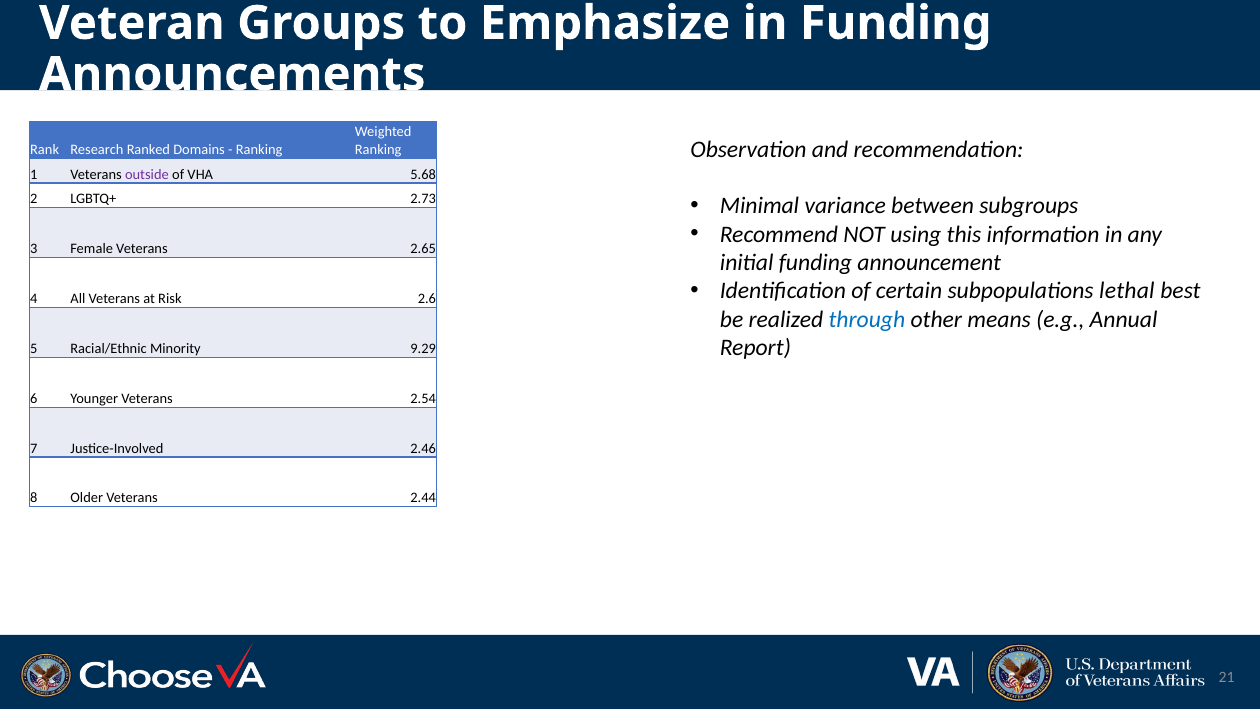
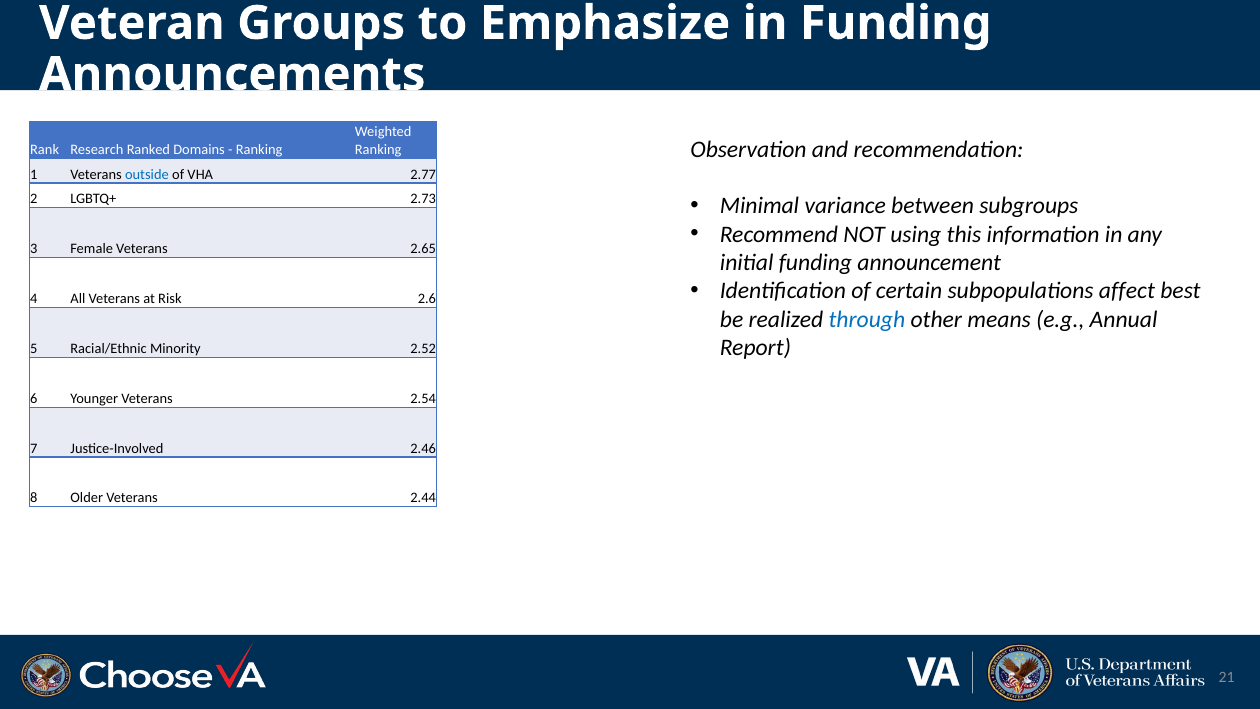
outside colour: purple -> blue
5.68: 5.68 -> 2.77
lethal: lethal -> affect
9.29: 9.29 -> 2.52
